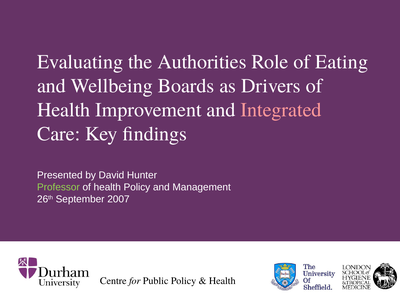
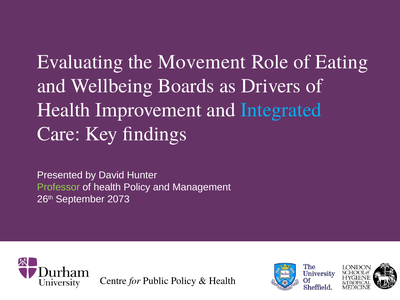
Authorities: Authorities -> Movement
Integrated colour: pink -> light blue
2007: 2007 -> 2073
